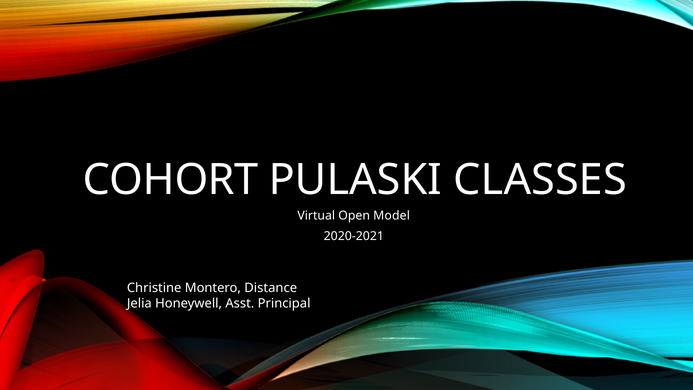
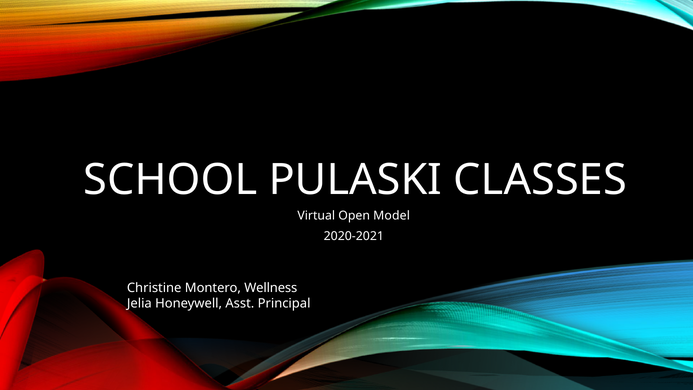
COHORT: COHORT -> SCHOOL
Distance: Distance -> Wellness
